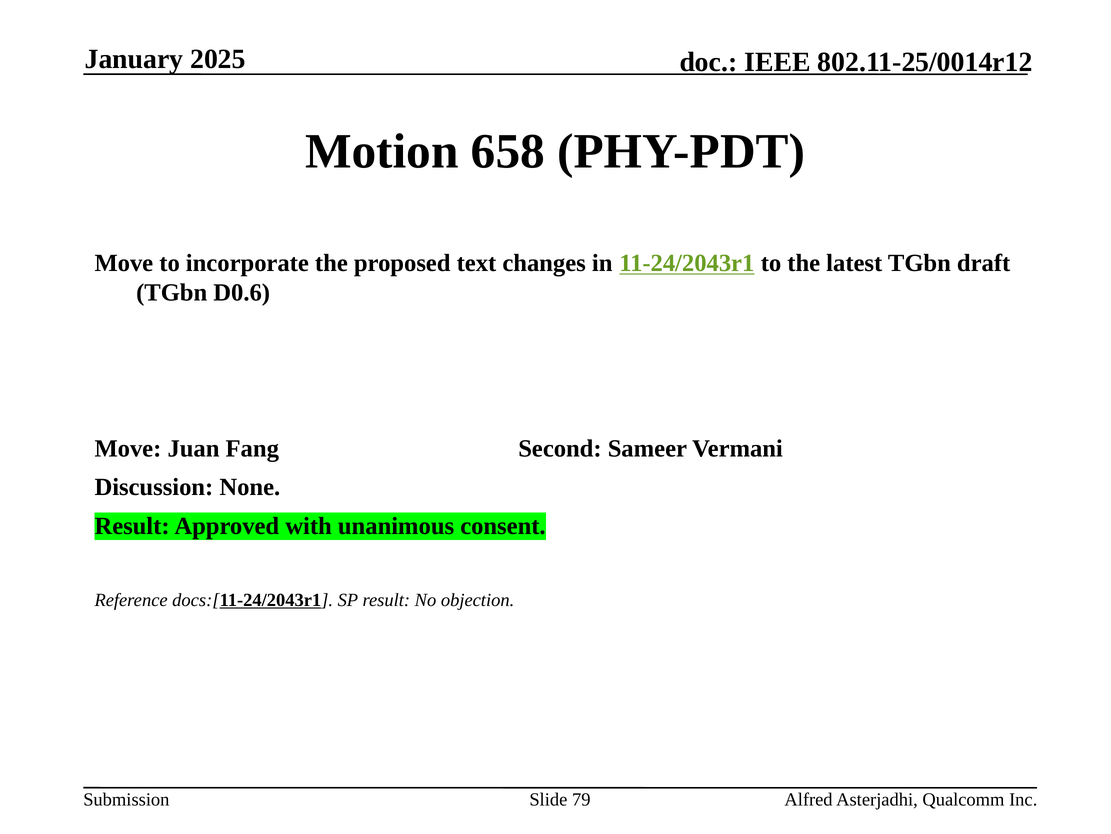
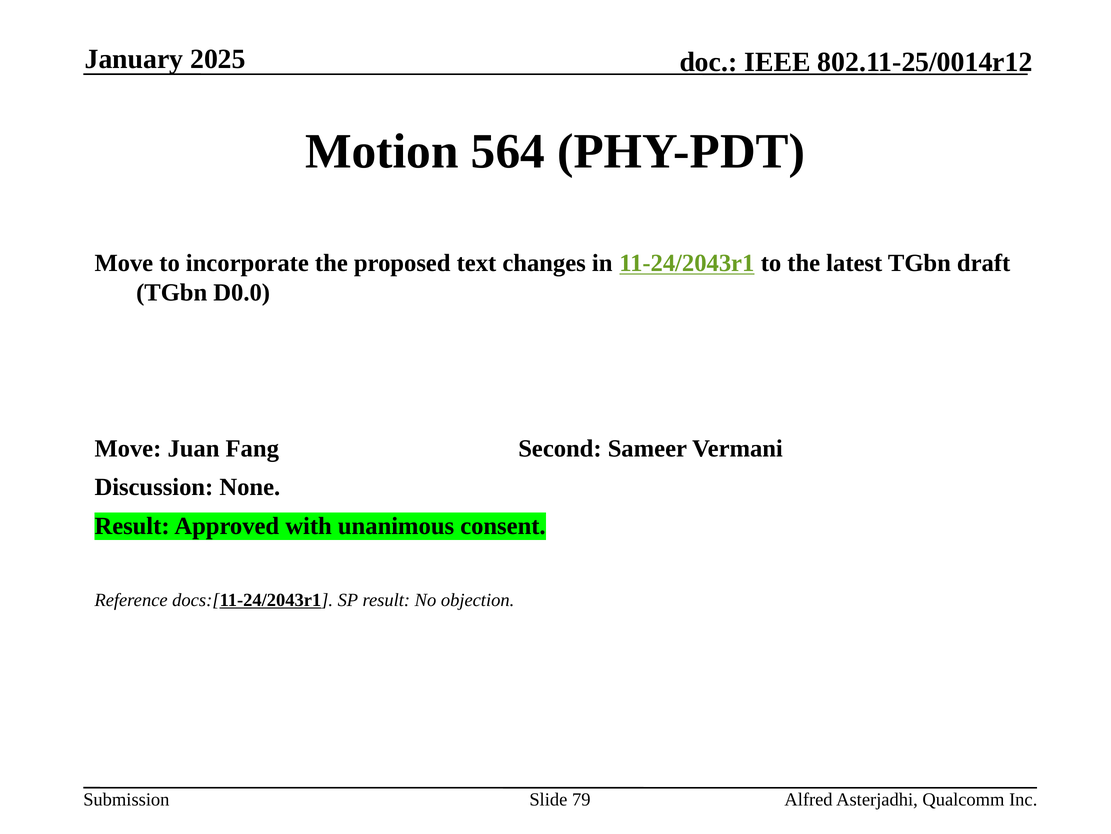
658: 658 -> 564
D0.6: D0.6 -> D0.0
